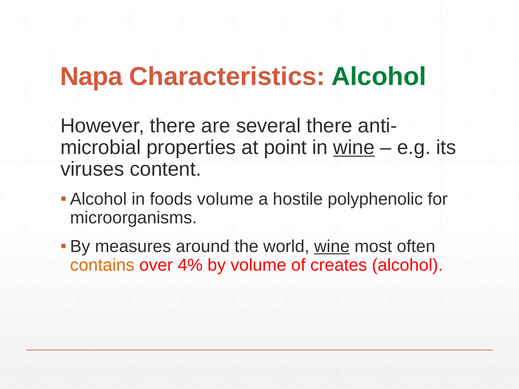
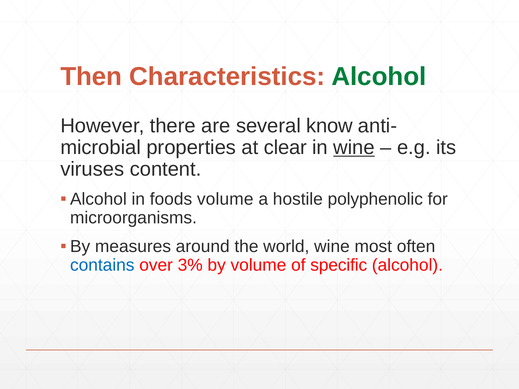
Napa: Napa -> Then
several there: there -> know
point: point -> clear
wine at (332, 246) underline: present -> none
contains colour: orange -> blue
4%: 4% -> 3%
creates: creates -> specific
